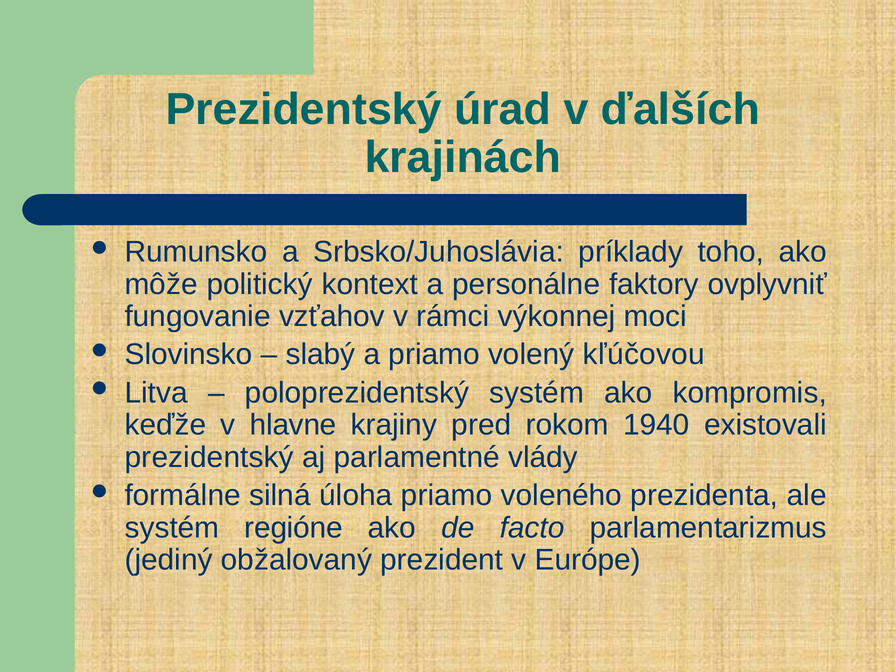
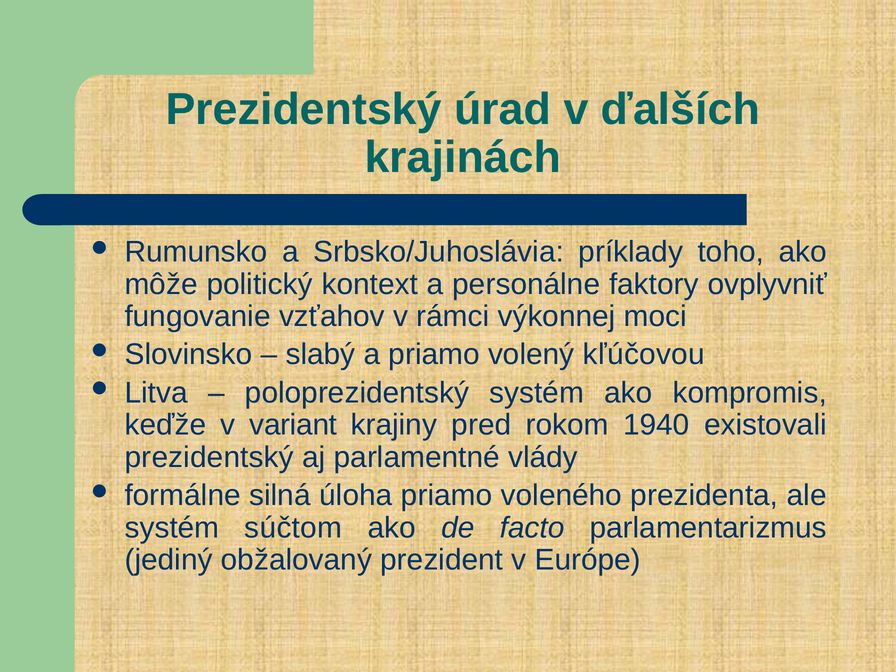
hlavne: hlavne -> variant
regióne: regióne -> súčtom
